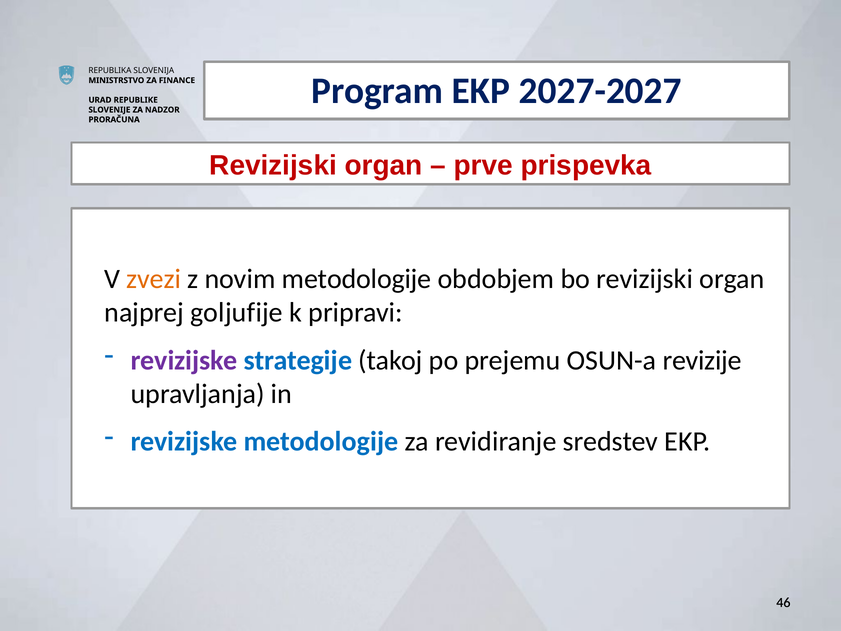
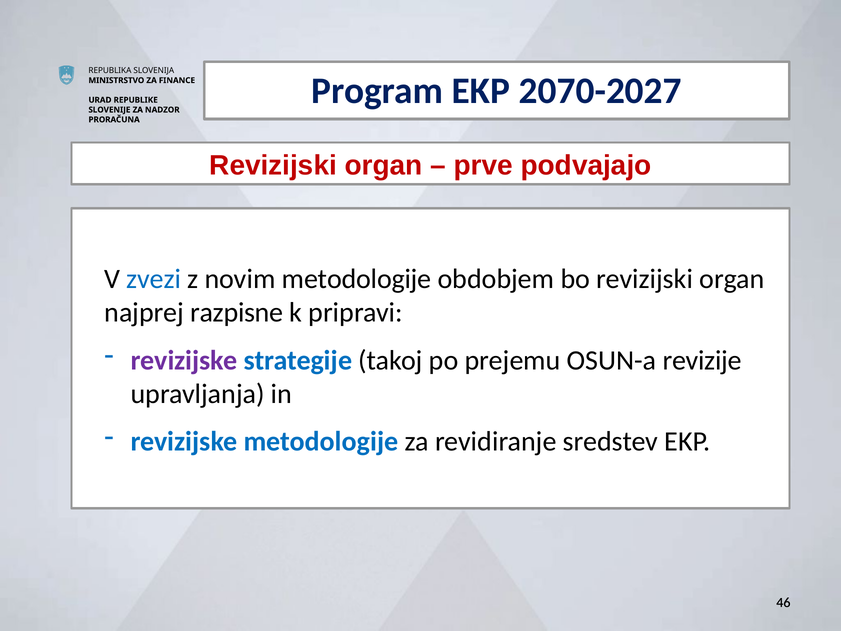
2027-2027: 2027-2027 -> 2070-2027
prispevka: prispevka -> podvajajo
zvezi colour: orange -> blue
goljufije: goljufije -> razpisne
